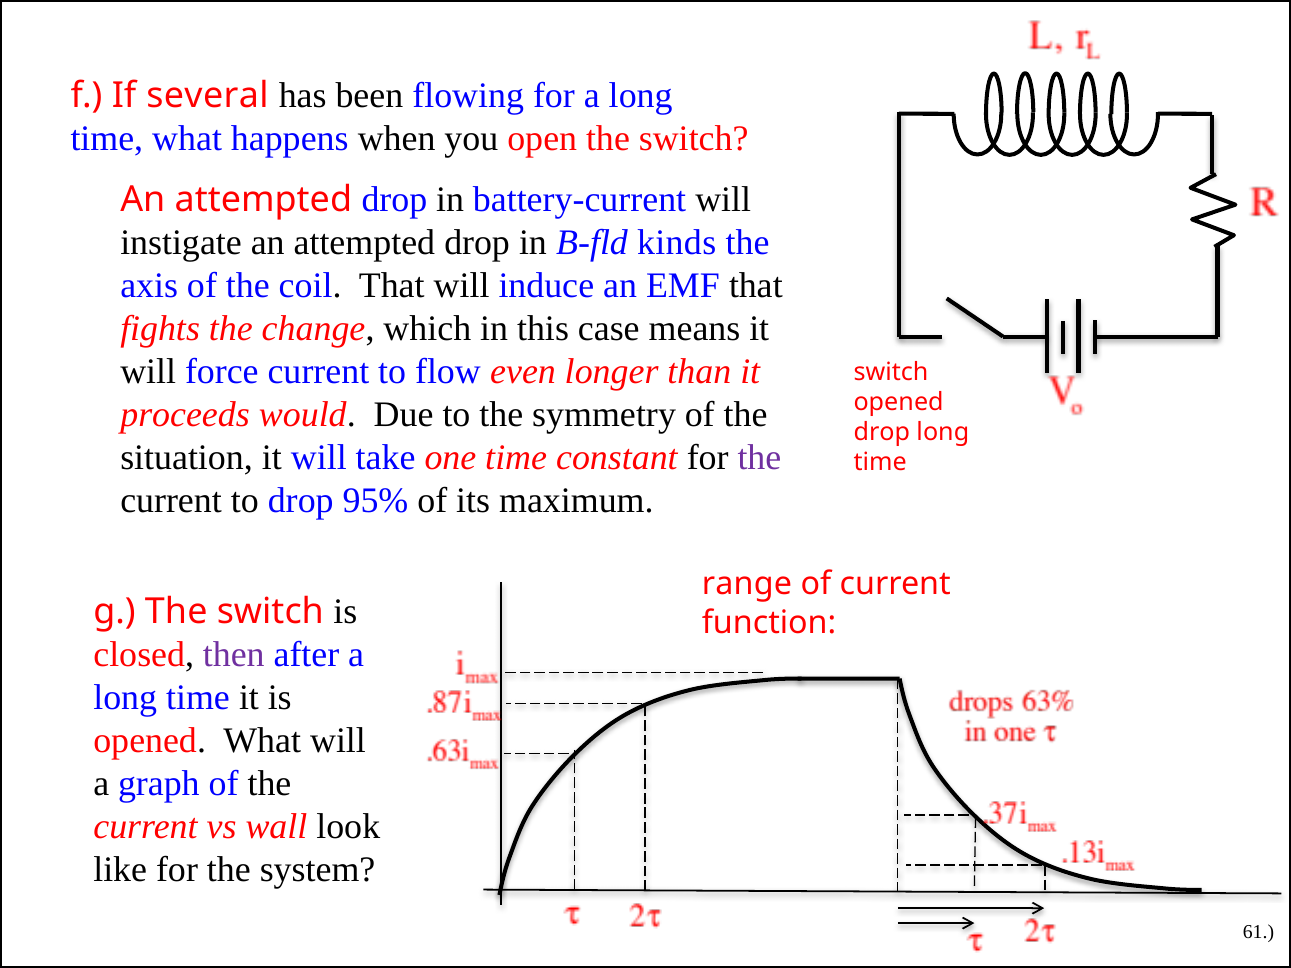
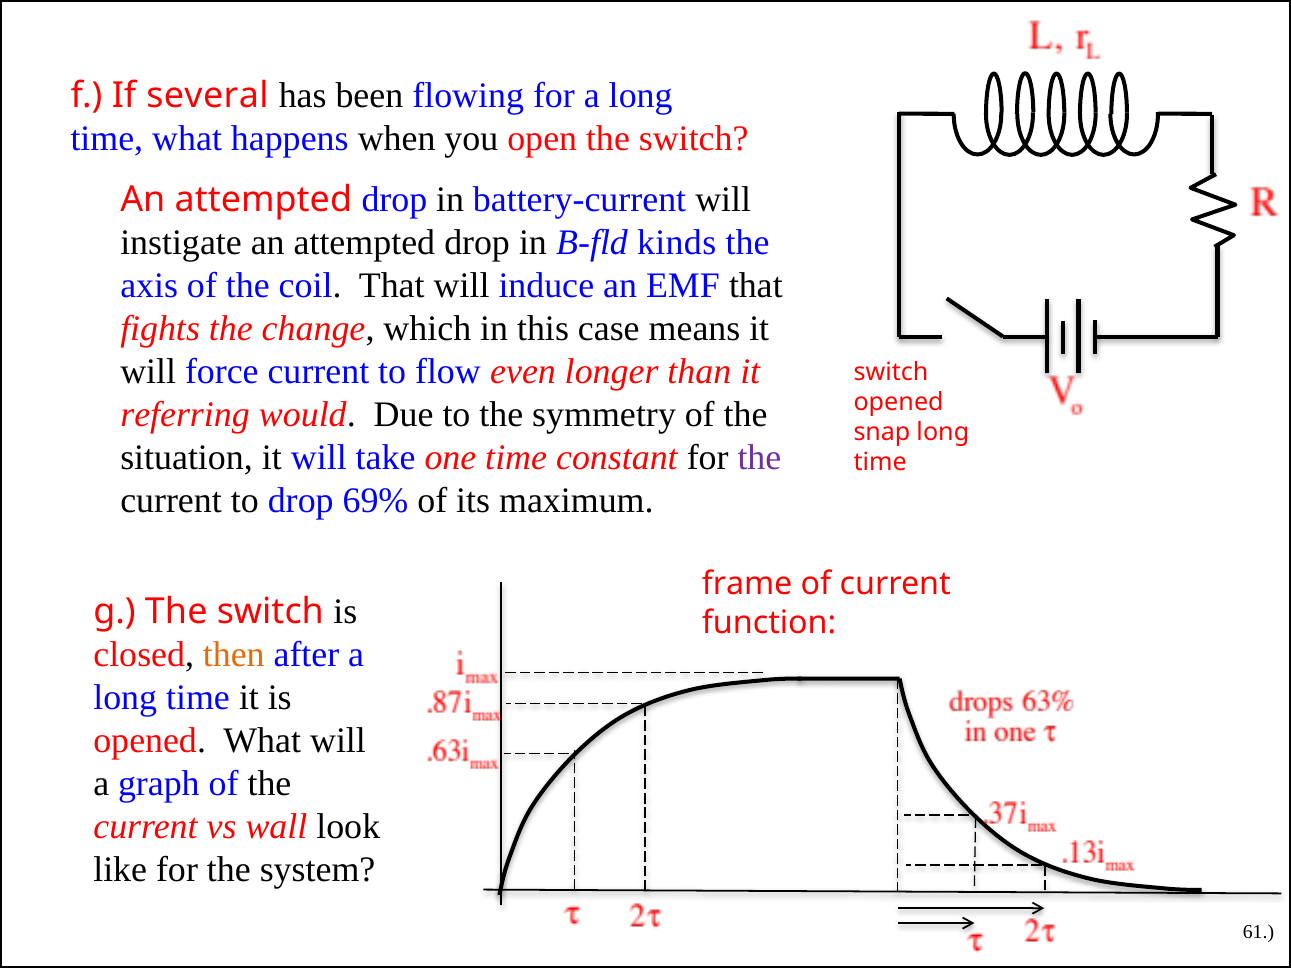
proceeds: proceeds -> referring
drop at (882, 432): drop -> snap
95%: 95% -> 69%
range: range -> frame
then colour: purple -> orange
